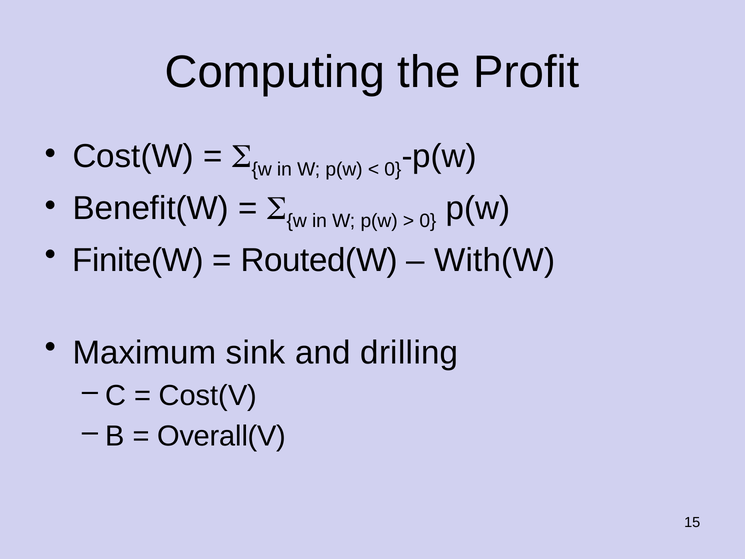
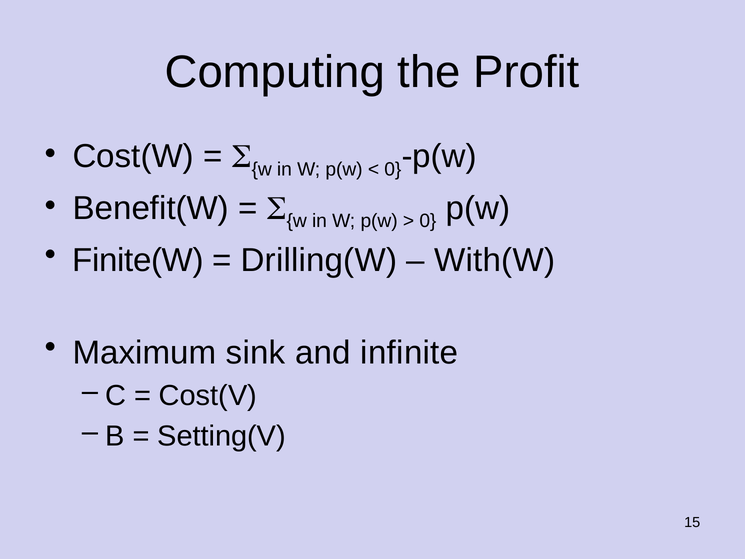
Routed(W: Routed(W -> Drilling(W
drilling: drilling -> infinite
Overall(V: Overall(V -> Setting(V
